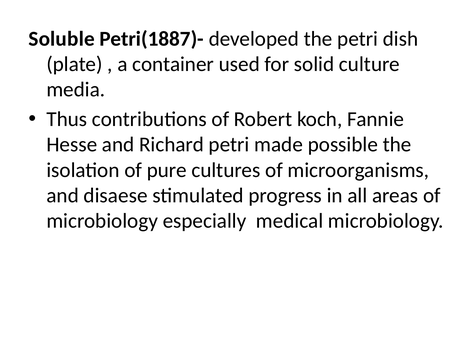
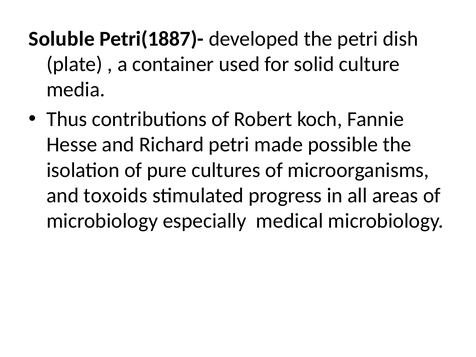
disaese: disaese -> toxoids
